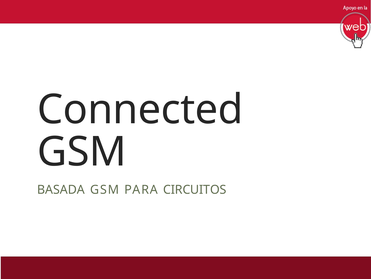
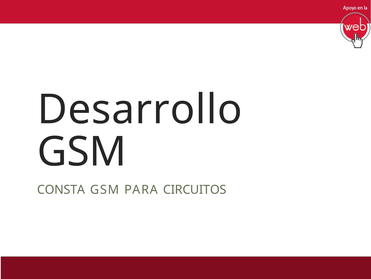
Connected: Connected -> Desarrollo
BASADA: BASADA -> CONSTA
